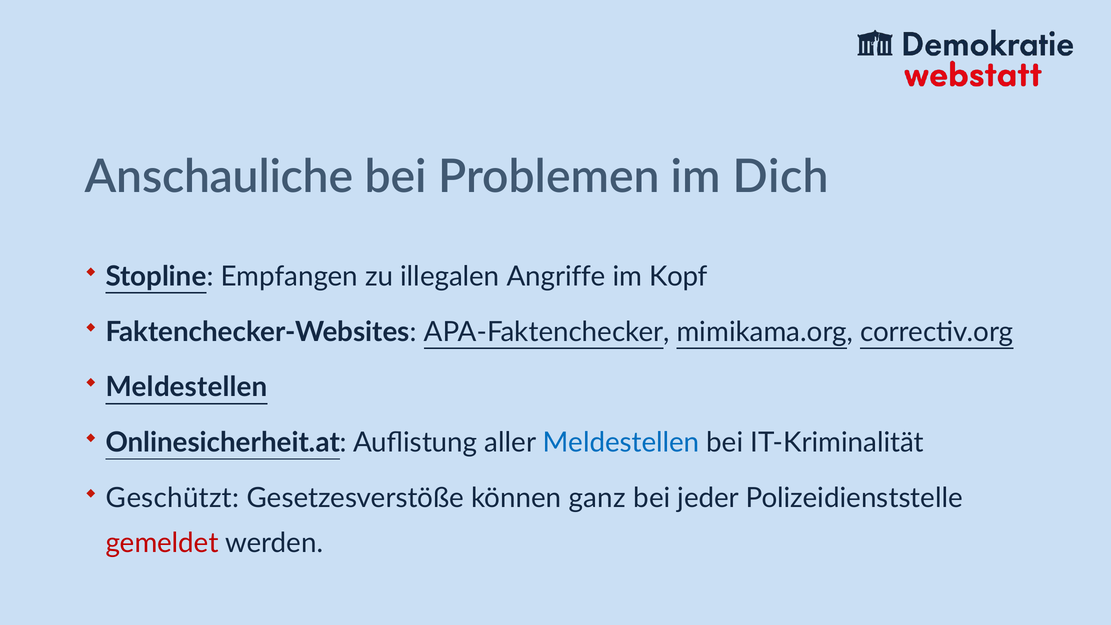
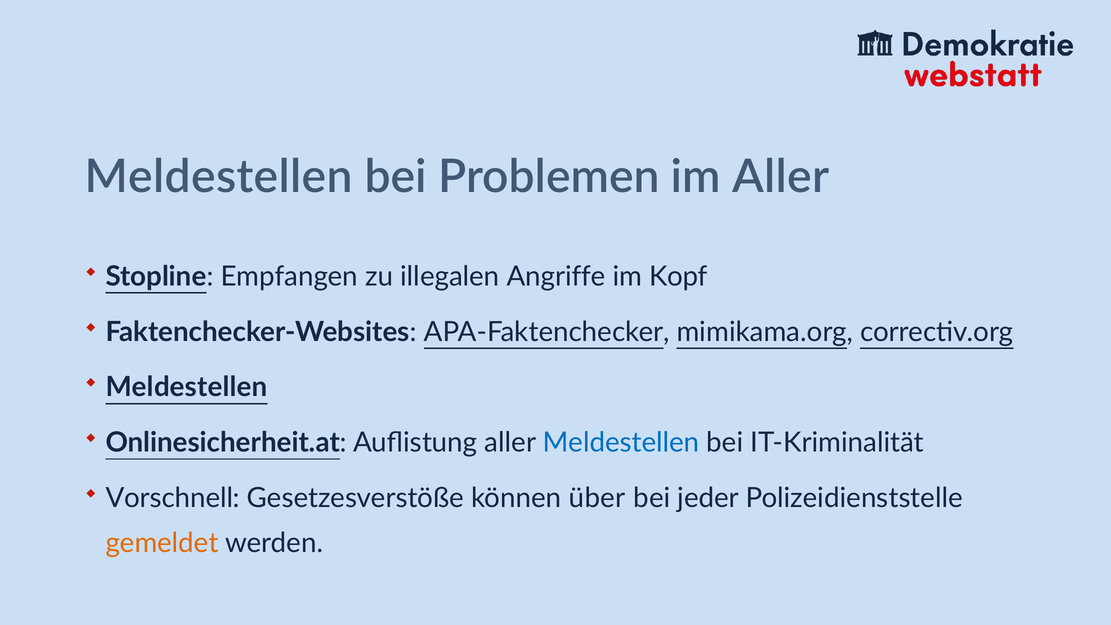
Anschauliche at (219, 177): Anschauliche -> Meldestellen
im Dich: Dich -> Aller
Geschützt: Geschützt -> Vorschnell
ganz: ganz -> über
gemeldet colour: red -> orange
